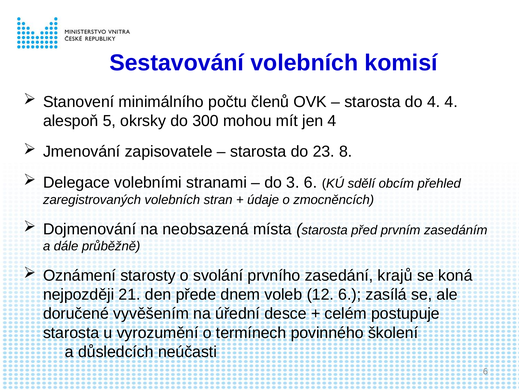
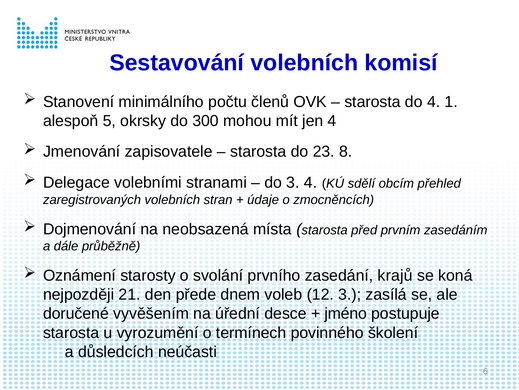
4 4: 4 -> 1
3 6: 6 -> 4
12 6: 6 -> 3
celém: celém -> jméno
